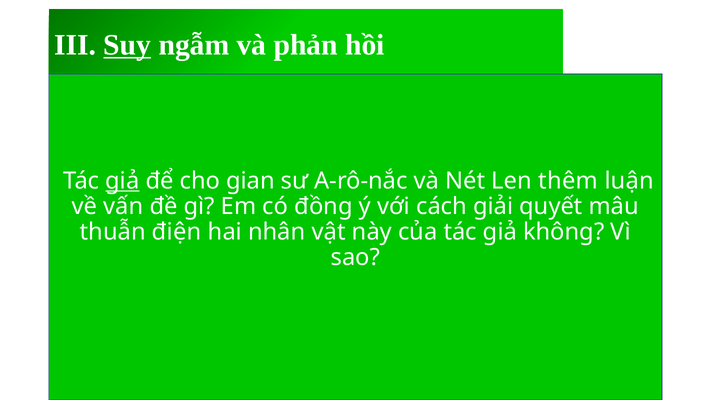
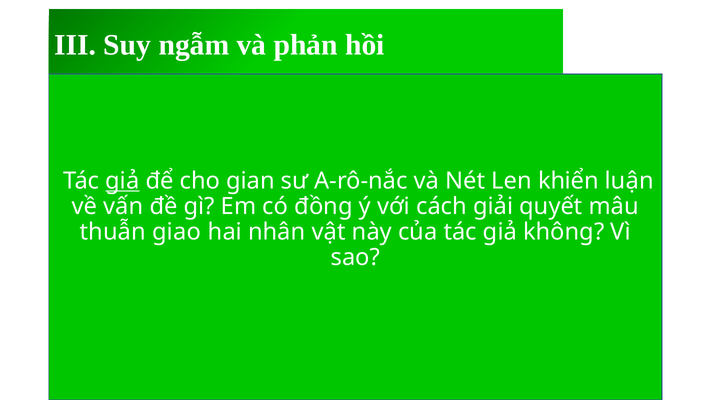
Suy underline: present -> none
thêm: thêm -> khiển
điện: điện -> giao
